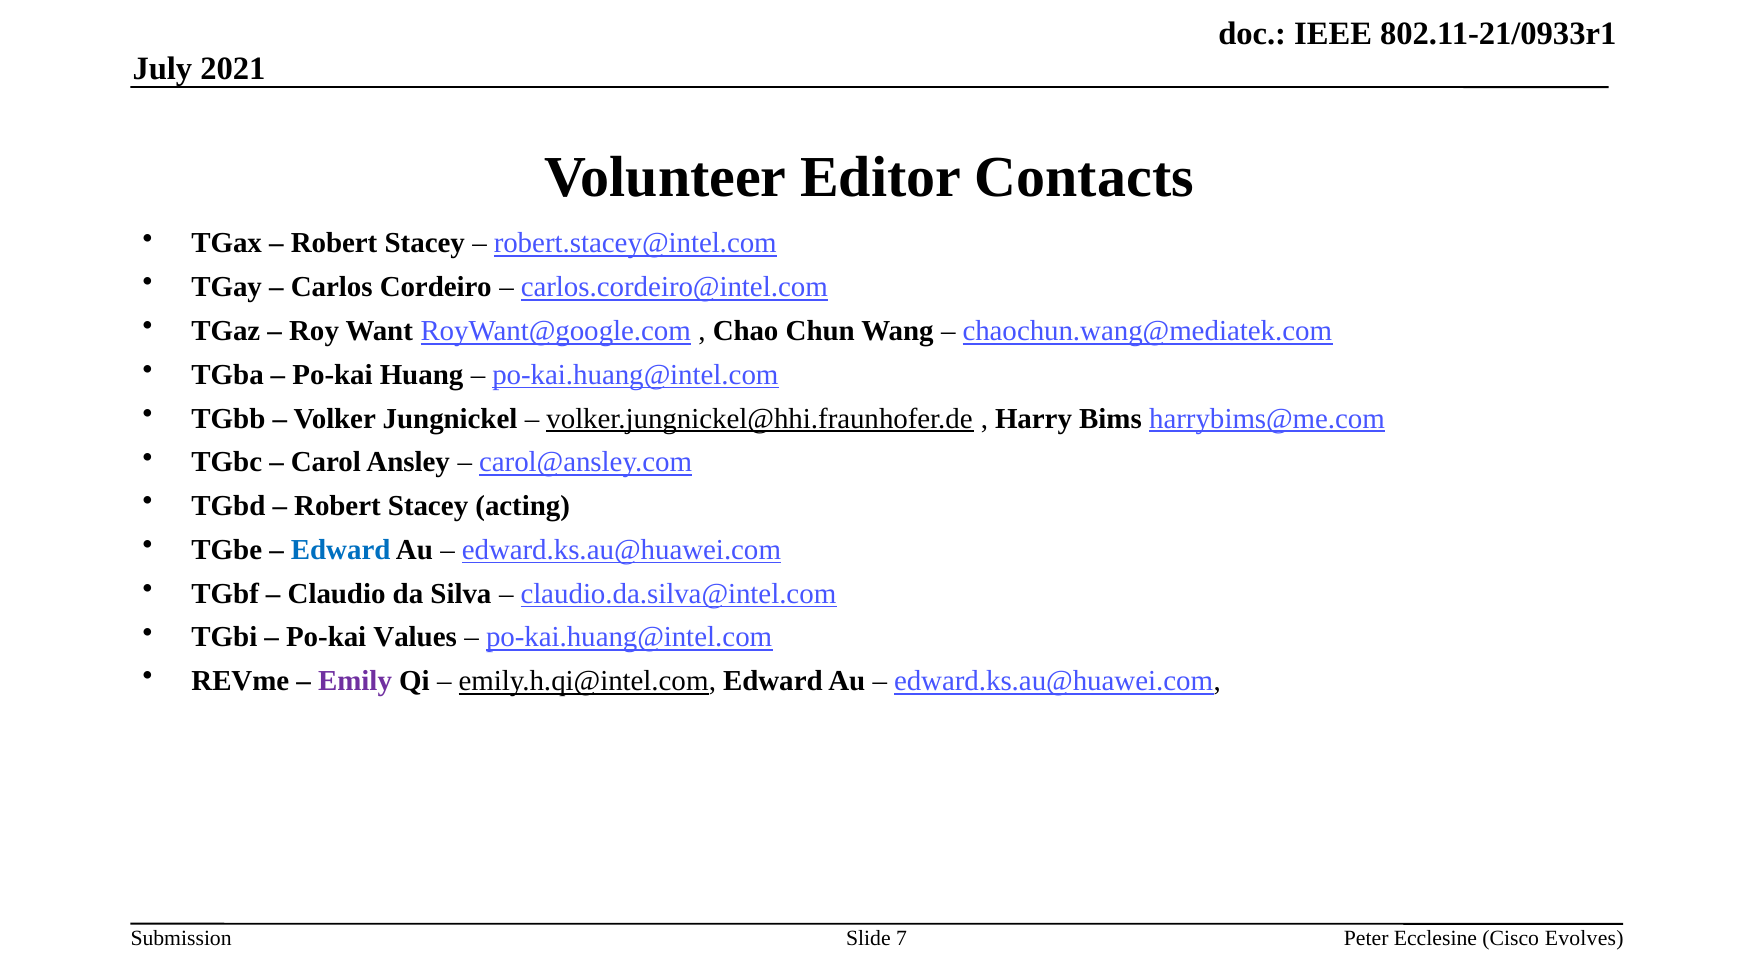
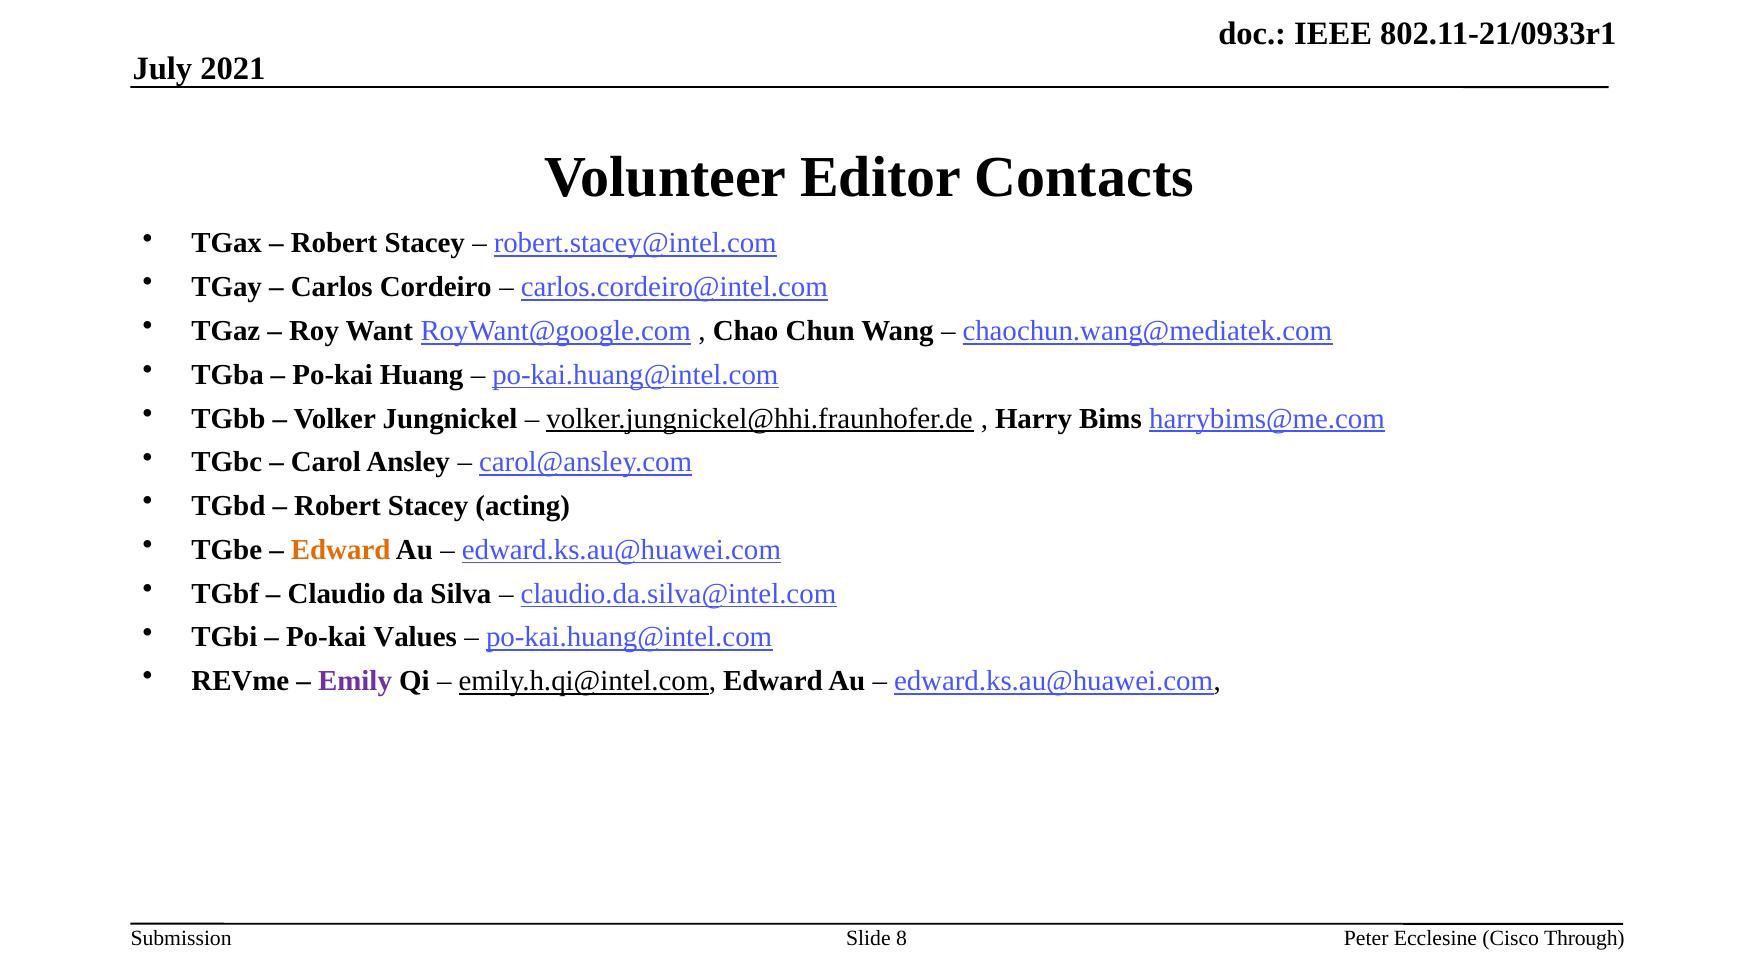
Edward at (341, 550) colour: blue -> orange
7: 7 -> 8
Evolves: Evolves -> Through
